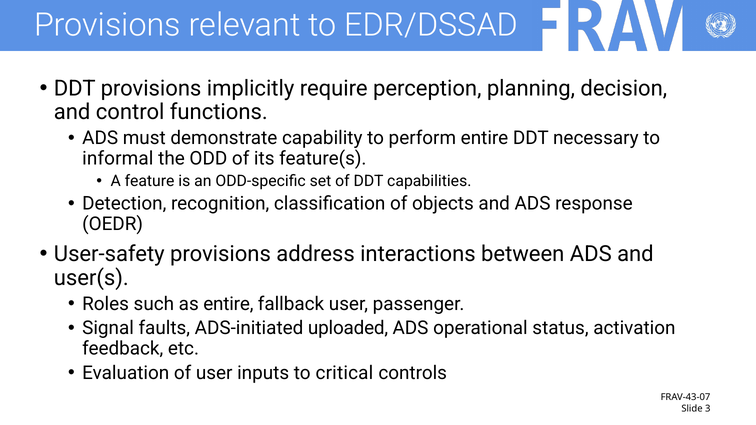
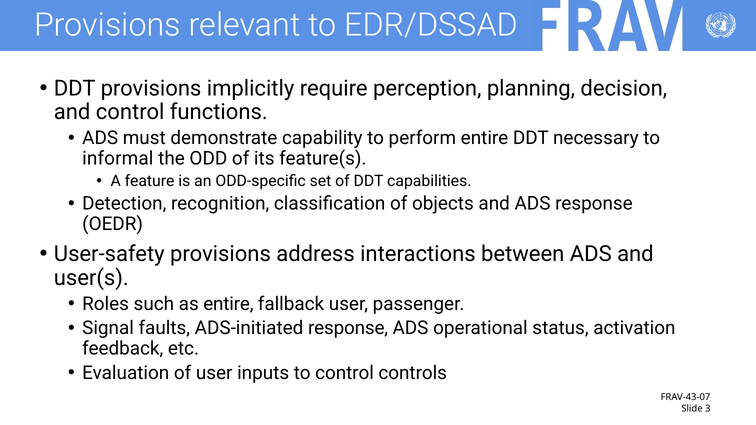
ADS-initiated uploaded: uploaded -> response
to critical: critical -> control
